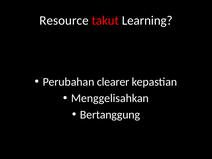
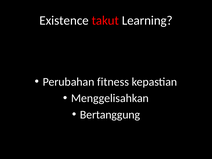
Resource: Resource -> Existence
clearer: clearer -> fitness
